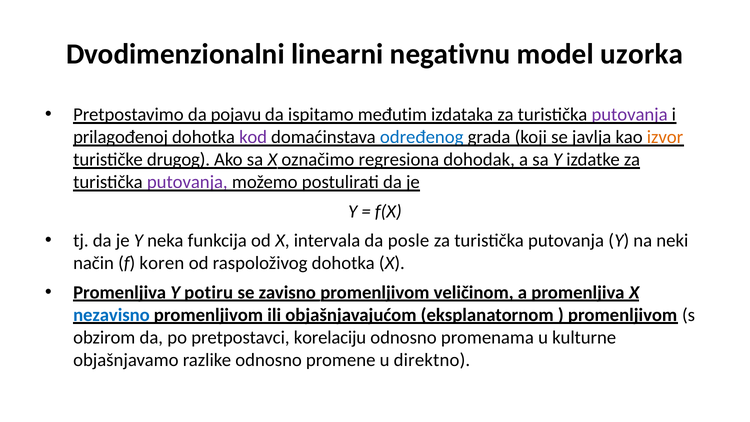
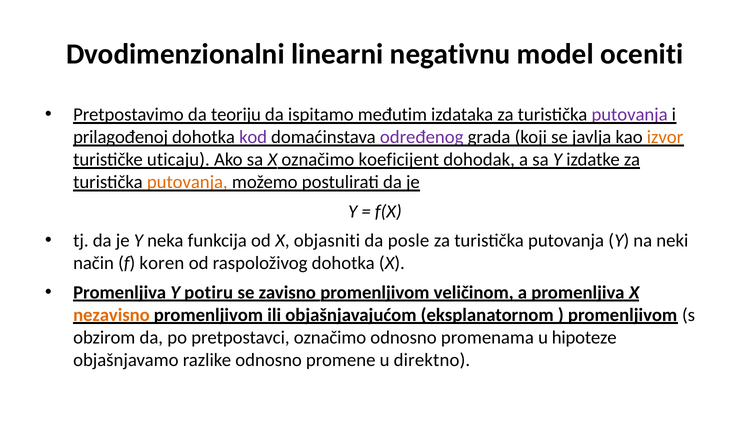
uzorka: uzorka -> oceniti
pojavu: pojavu -> teoriju
određenog colour: blue -> purple
drugog: drugog -> uticaju
regresiona: regresiona -> koeficijent
putovanja at (187, 182) colour: purple -> orange
intervala: intervala -> objasniti
nezavisno colour: blue -> orange
pretpostavci korelaciju: korelaciju -> označimo
kulturne: kulturne -> hipoteze
